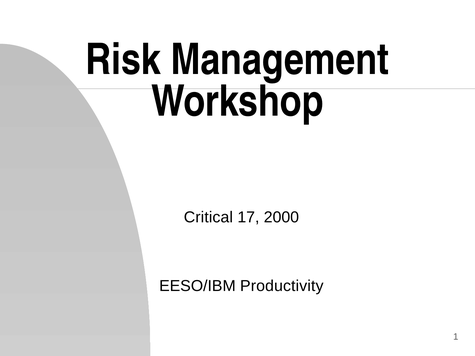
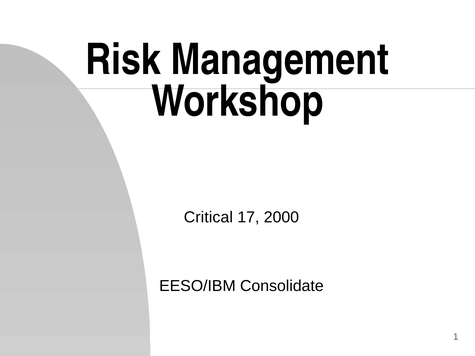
Productivity: Productivity -> Consolidate
